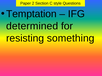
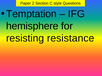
determined: determined -> hemisphere
something: something -> resistance
